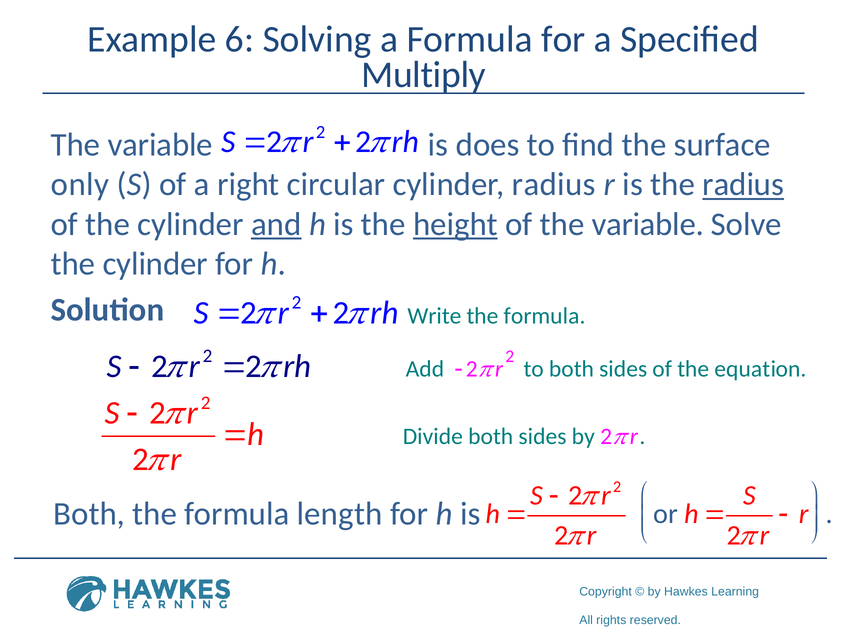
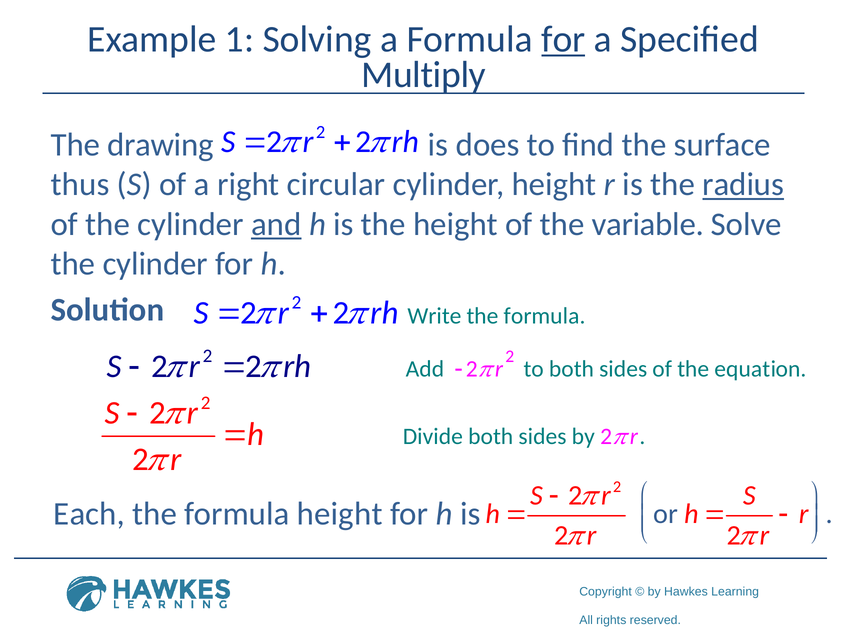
6: 6 -> 1
for at (563, 39) underline: none -> present
variable at (160, 145): variable -> drawing
only: only -> thus
cylinder radius: radius -> height
height at (455, 224) underline: present -> none
Both at (89, 513): Both -> Each
formula length: length -> height
